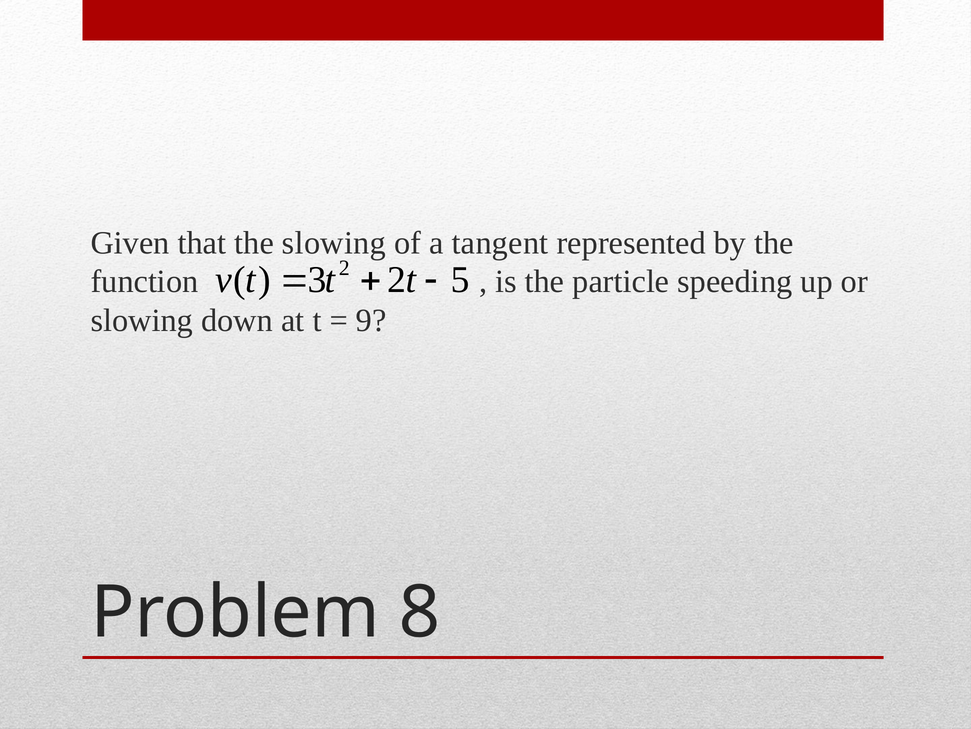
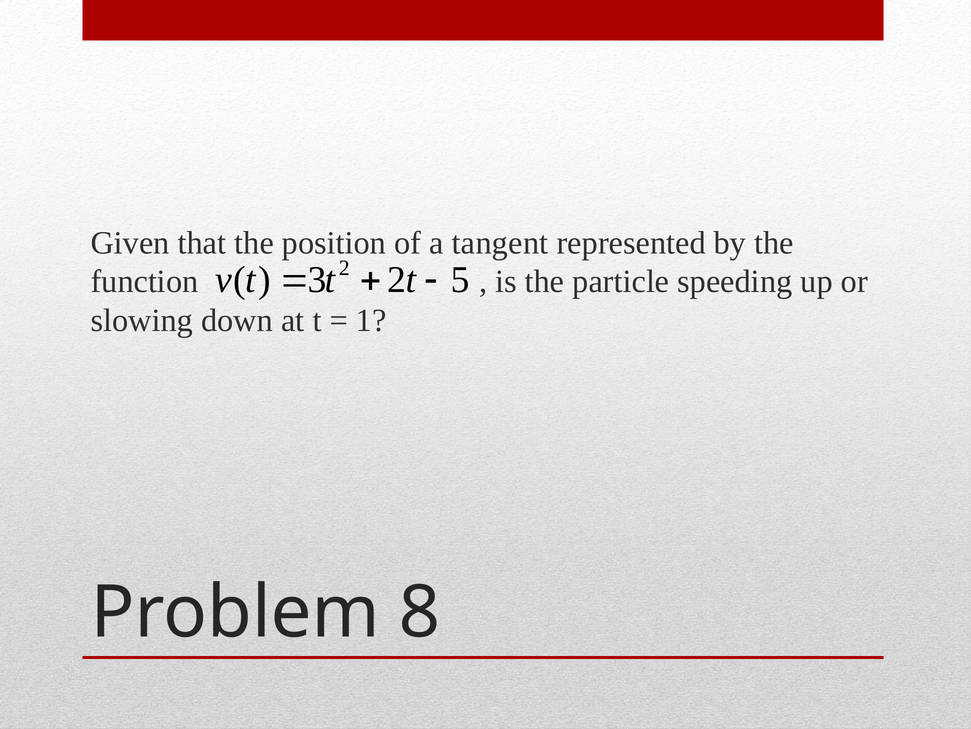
the slowing: slowing -> position
9: 9 -> 1
